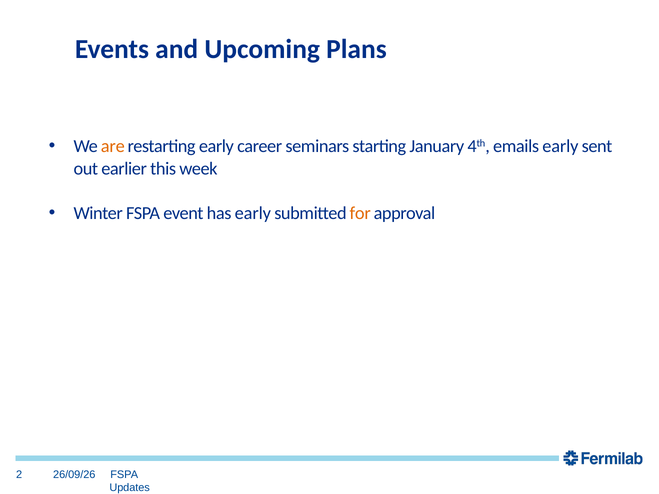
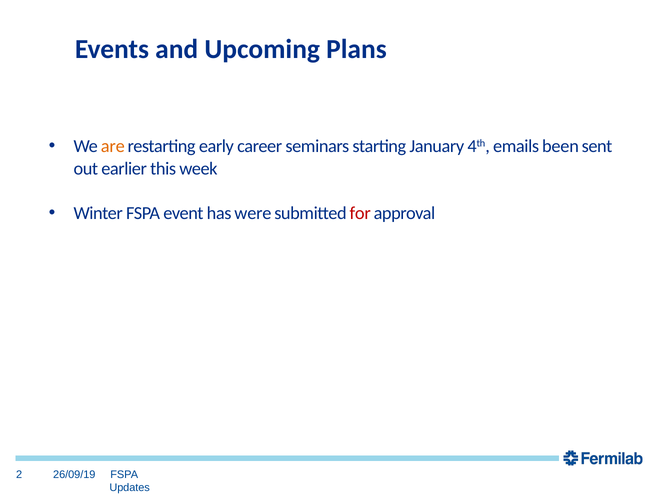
emails early: early -> been
has early: early -> were
for colour: orange -> red
26/09/26: 26/09/26 -> 26/09/19
